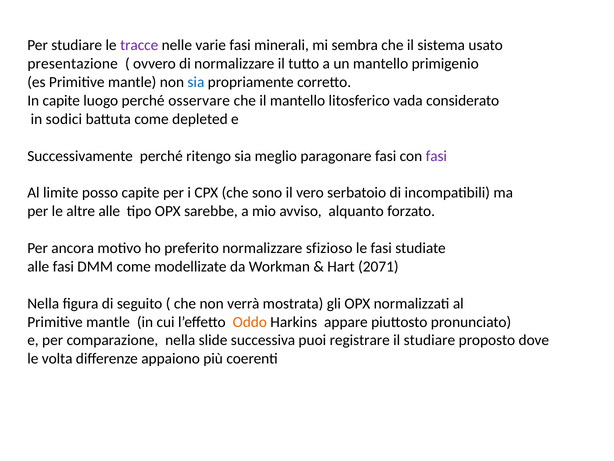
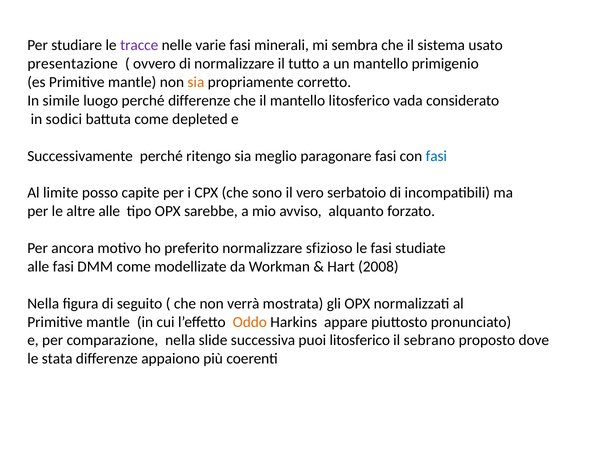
sia at (196, 82) colour: blue -> orange
In capite: capite -> simile
perché osservare: osservare -> differenze
fasi at (436, 156) colour: purple -> blue
2071: 2071 -> 2008
puoi registrare: registrare -> litosferico
il studiare: studiare -> sebrano
volta: volta -> stata
